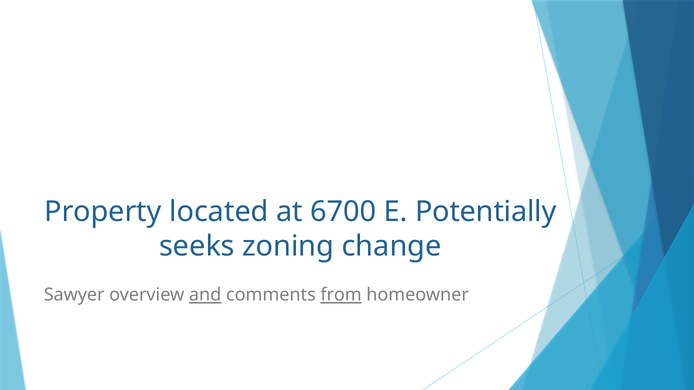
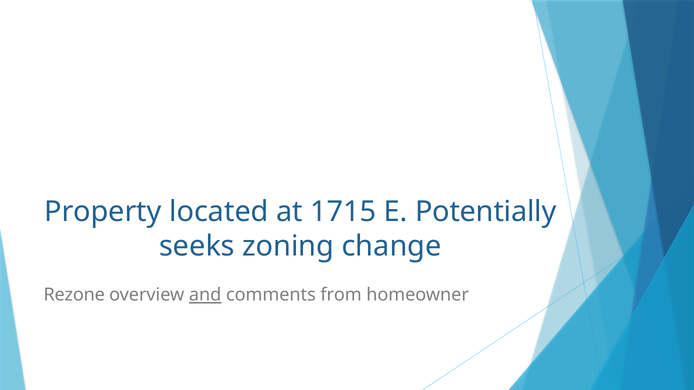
6700: 6700 -> 1715
Sawyer: Sawyer -> Rezone
from underline: present -> none
